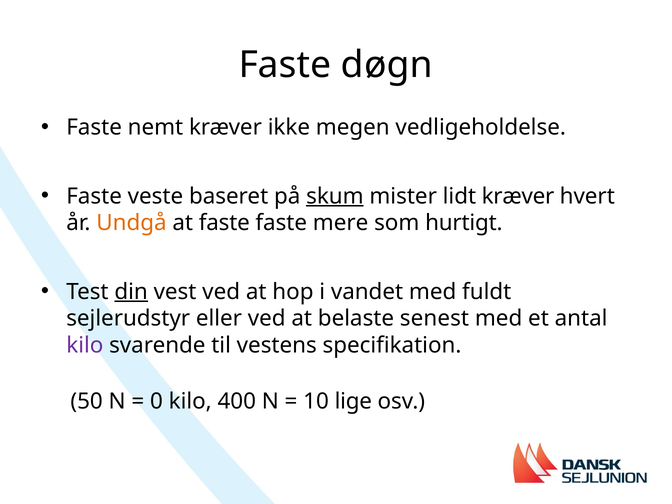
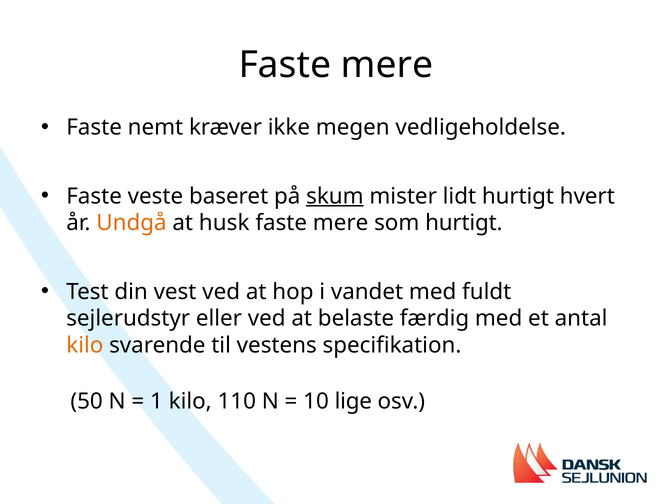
døgn at (387, 65): døgn -> mere
lidt kræver: kræver -> hurtigt
at faste: faste -> husk
din underline: present -> none
senest: senest -> færdig
kilo at (85, 345) colour: purple -> orange
0: 0 -> 1
400: 400 -> 110
